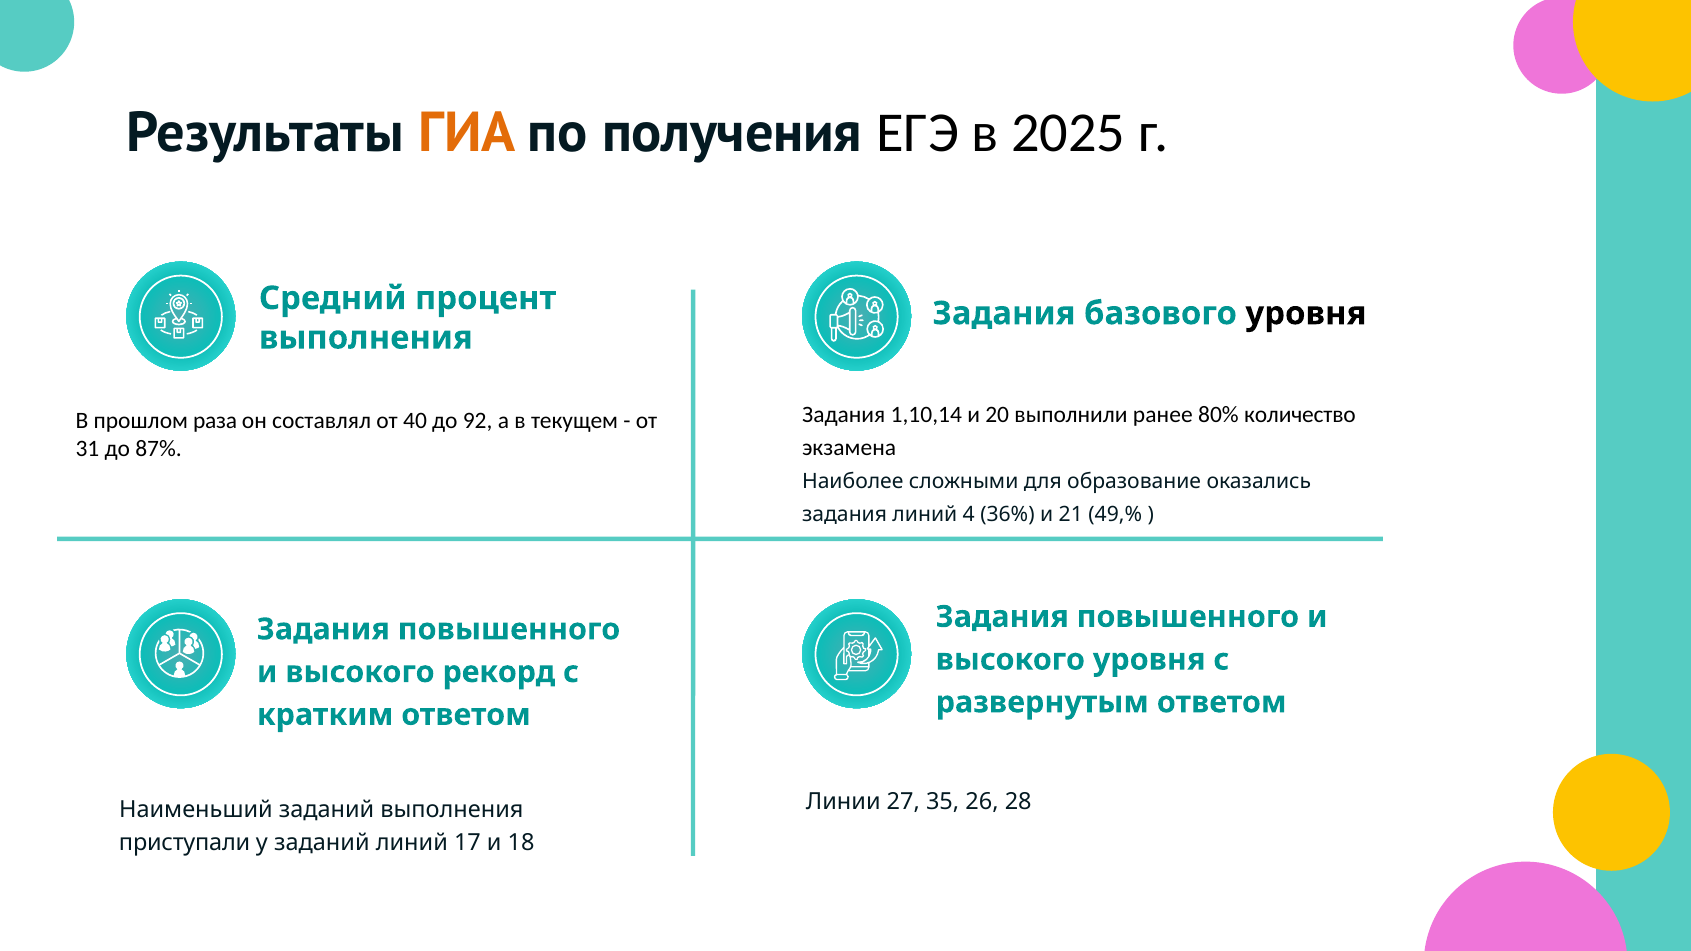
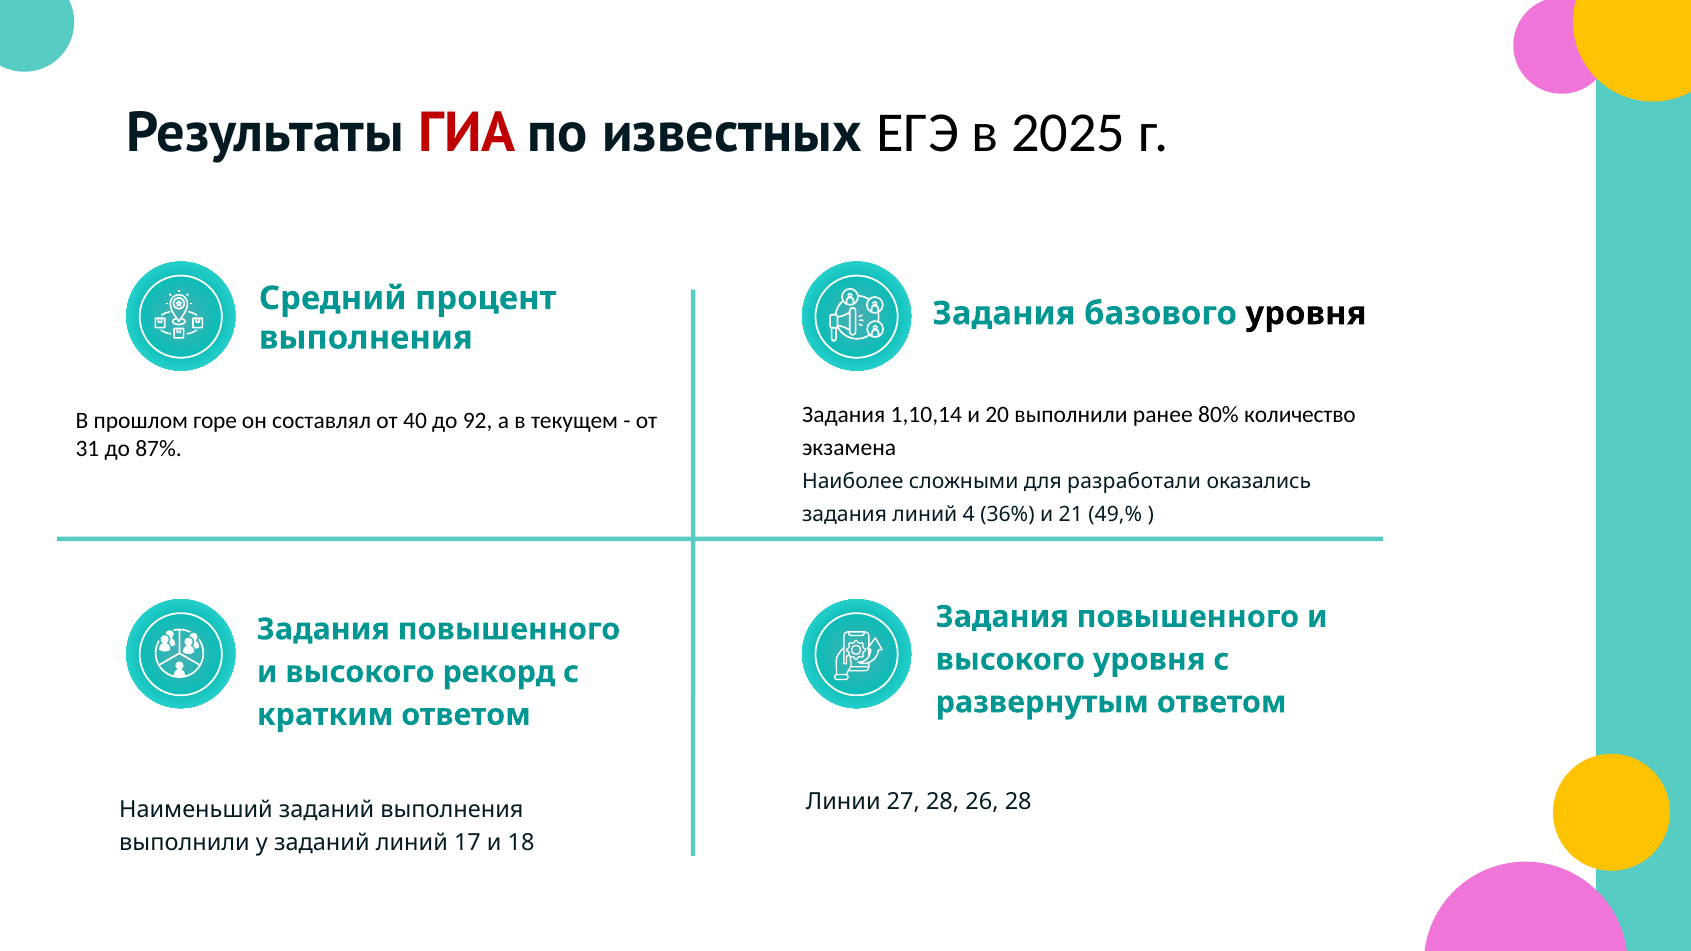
ГИА colour: orange -> red
получения: получения -> известных
раза: раза -> горе
образование: образование -> разработали
27 35: 35 -> 28
приступали at (185, 843): приступали -> выполнили
